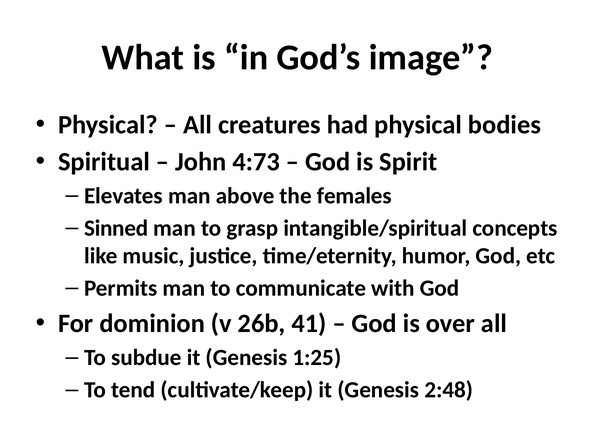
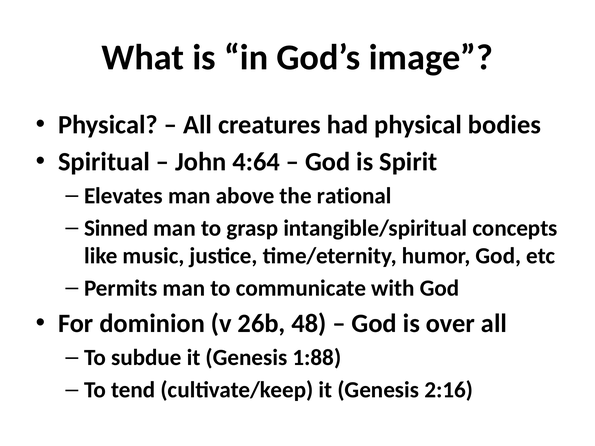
4:73: 4:73 -> 4:64
females: females -> rational
41: 41 -> 48
1:25: 1:25 -> 1:88
2:48: 2:48 -> 2:16
